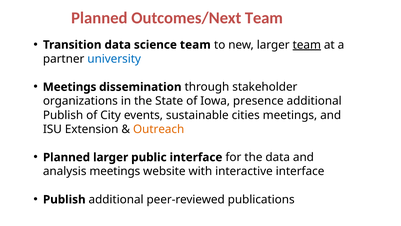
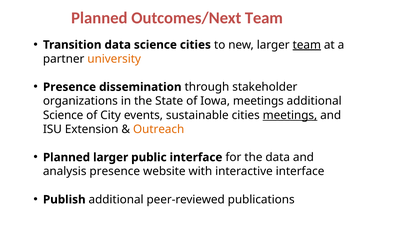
science team: team -> cities
university colour: blue -> orange
Meetings at (70, 87): Meetings -> Presence
Iowa presence: presence -> meetings
Publish at (63, 115): Publish -> Science
meetings at (290, 115) underline: none -> present
analysis meetings: meetings -> presence
